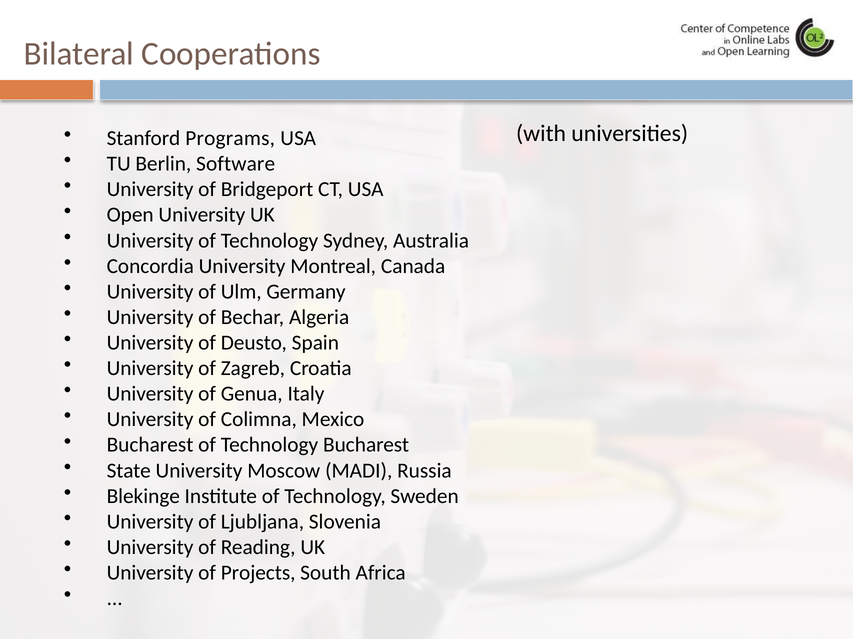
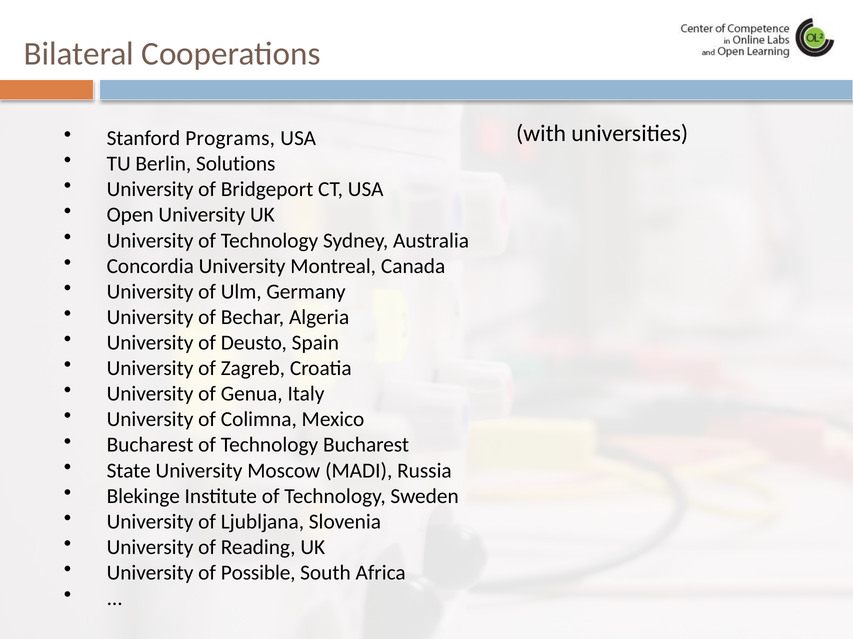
Software: Software -> Solutions
Projects: Projects -> Possible
